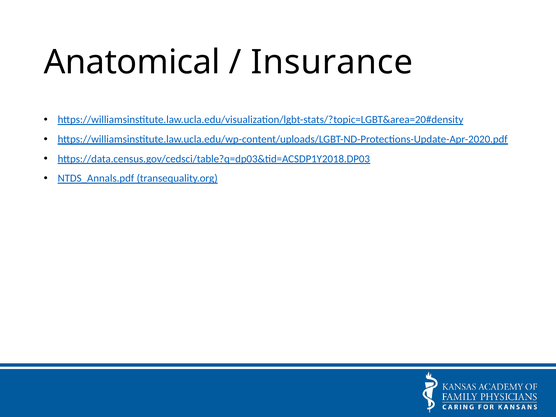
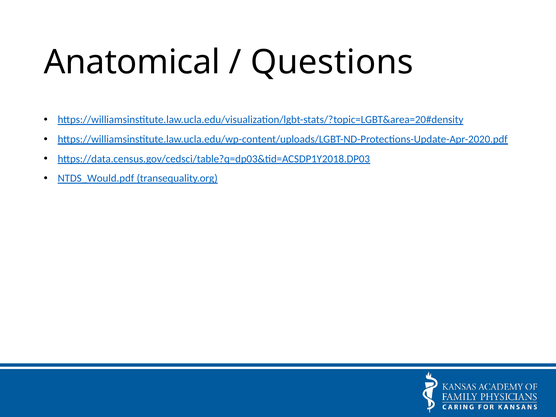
Insurance: Insurance -> Questions
NTDS_Annals.pdf: NTDS_Annals.pdf -> NTDS_Would.pdf
